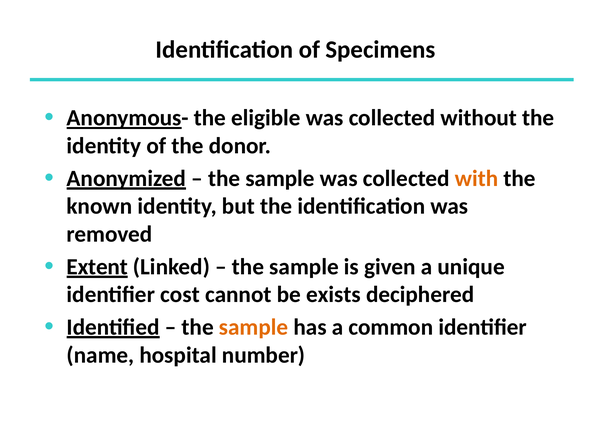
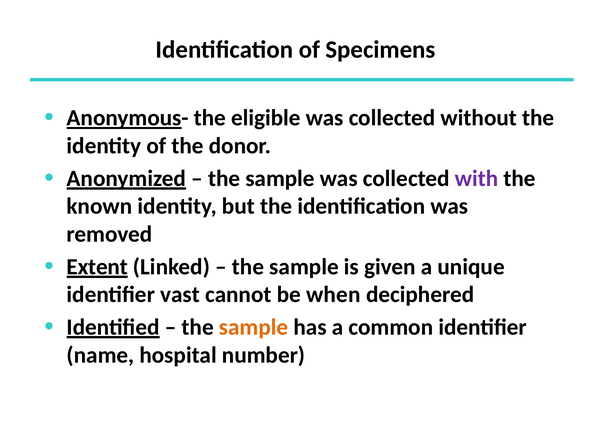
with colour: orange -> purple
cost: cost -> vast
exists: exists -> when
